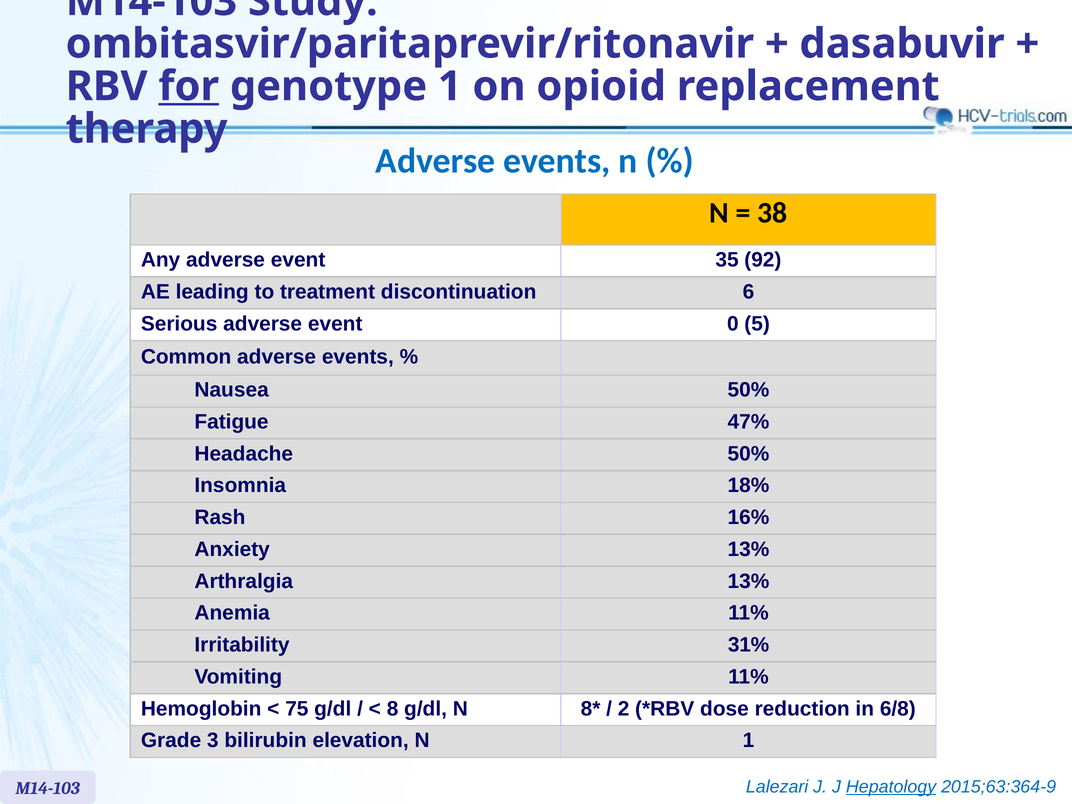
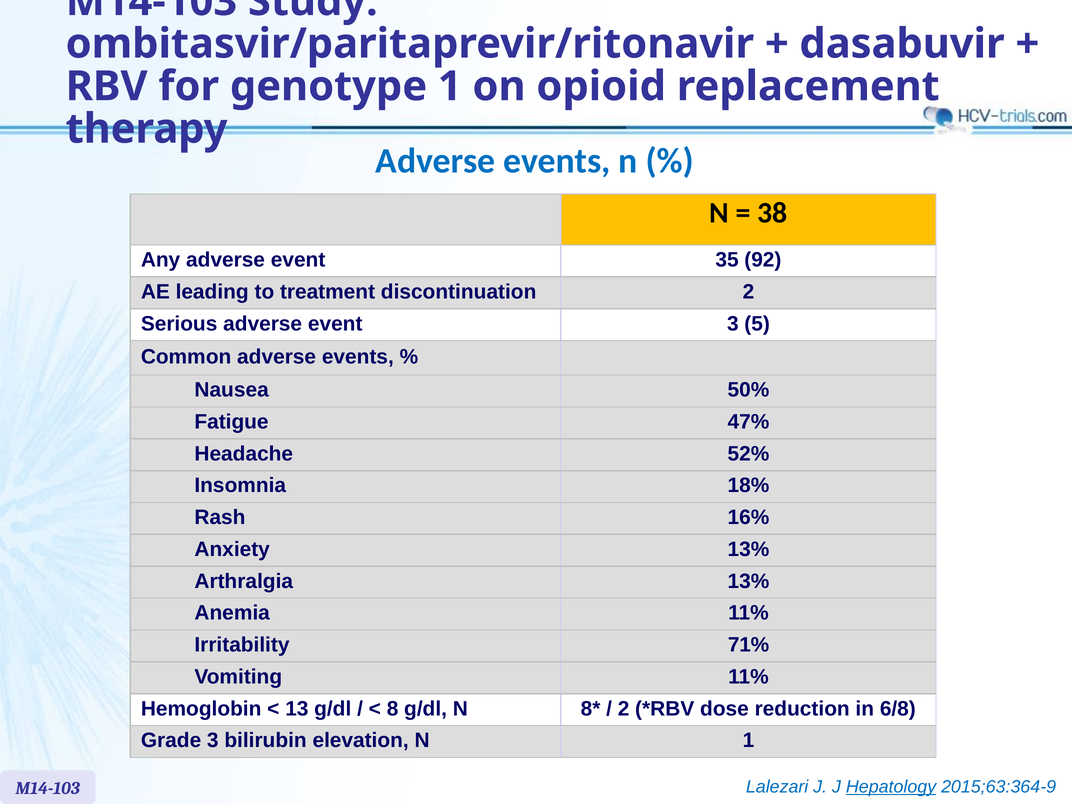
for underline: present -> none
discontinuation 6: 6 -> 2
event 0: 0 -> 3
Headache 50%: 50% -> 52%
31%: 31% -> 71%
75: 75 -> 13
